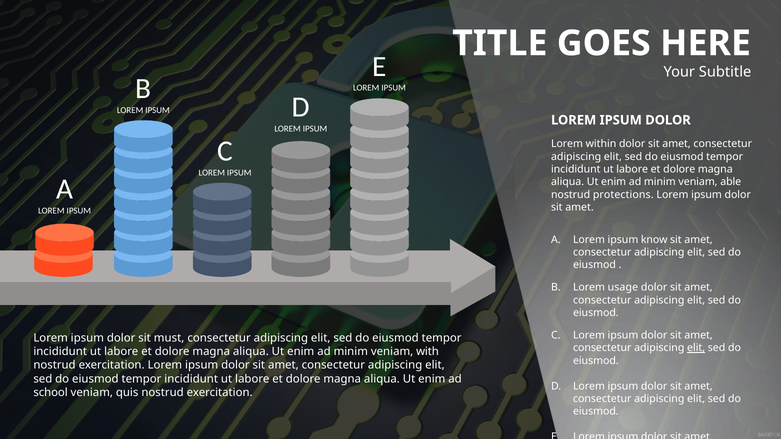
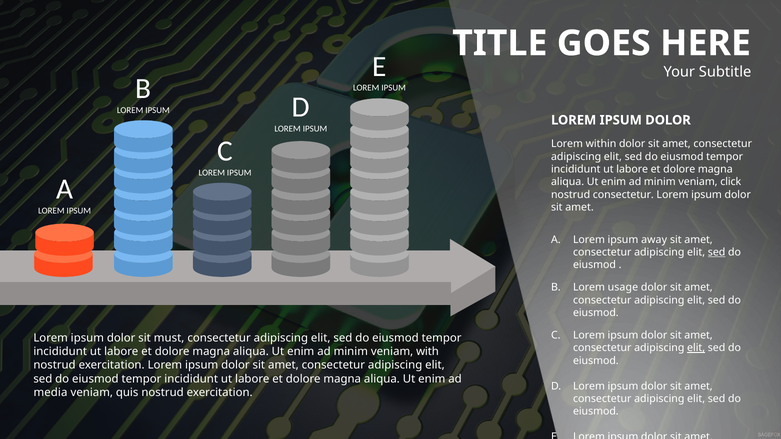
able: able -> click
nostrud protections: protections -> consectetur
know: know -> away
sed at (717, 252) underline: none -> present
school: school -> media
